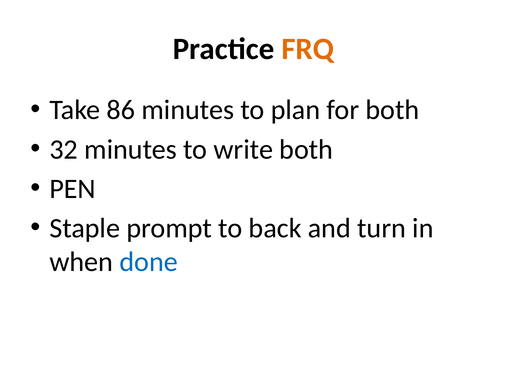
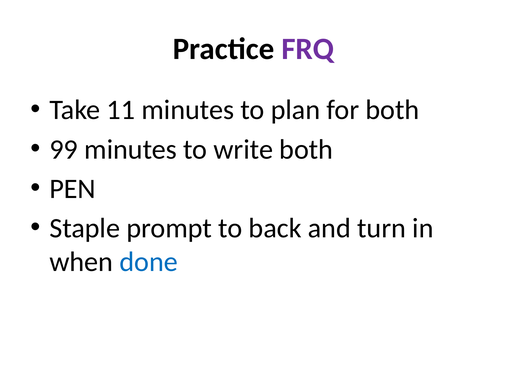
FRQ colour: orange -> purple
86: 86 -> 11
32: 32 -> 99
